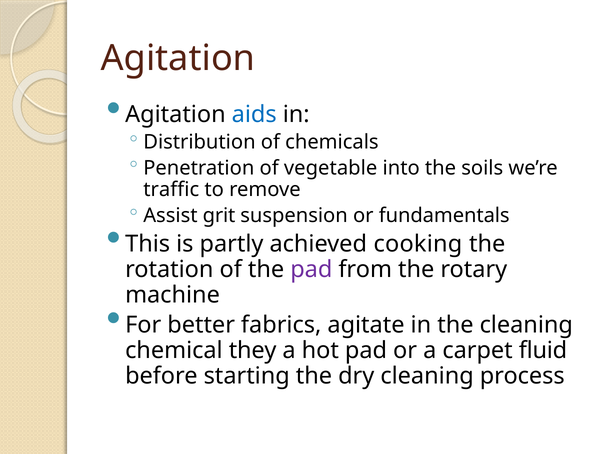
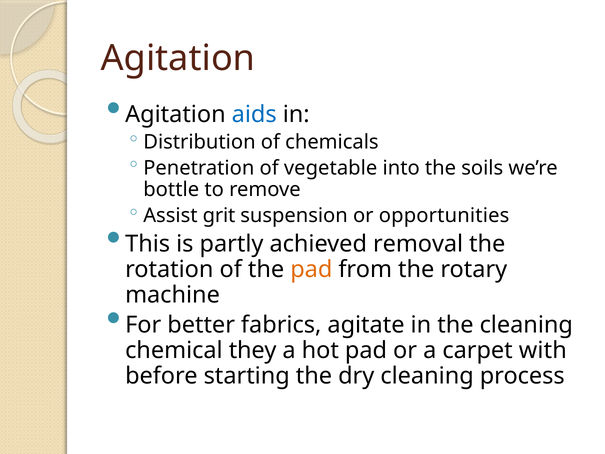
traffic: traffic -> bottle
fundamentals: fundamentals -> opportunities
cooking: cooking -> removal
pad at (311, 269) colour: purple -> orange
fluid: fluid -> with
